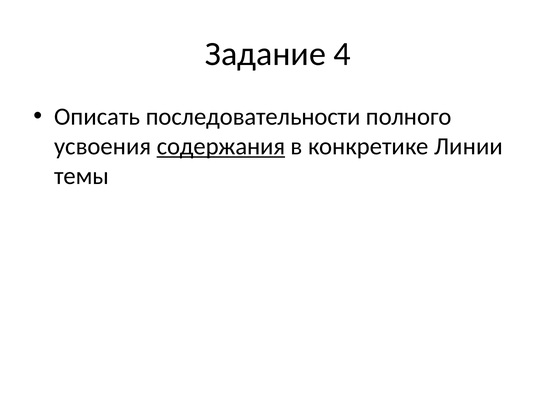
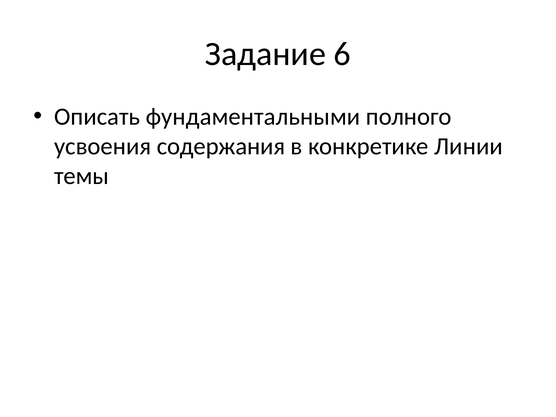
4: 4 -> 6
последовательности: последовательности -> фундаментальными
содержания underline: present -> none
